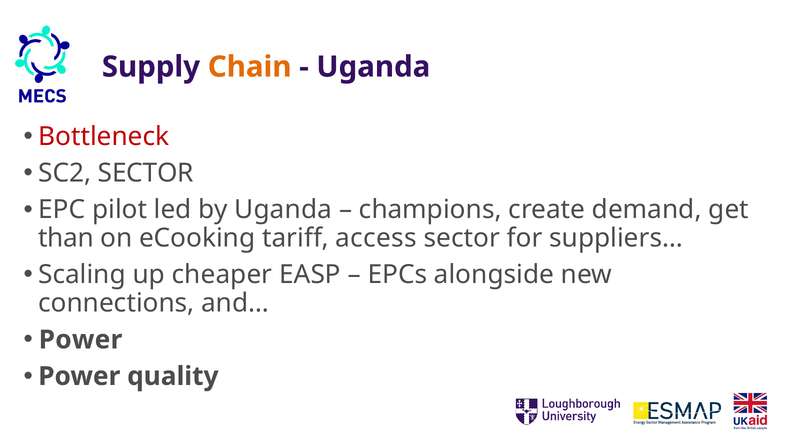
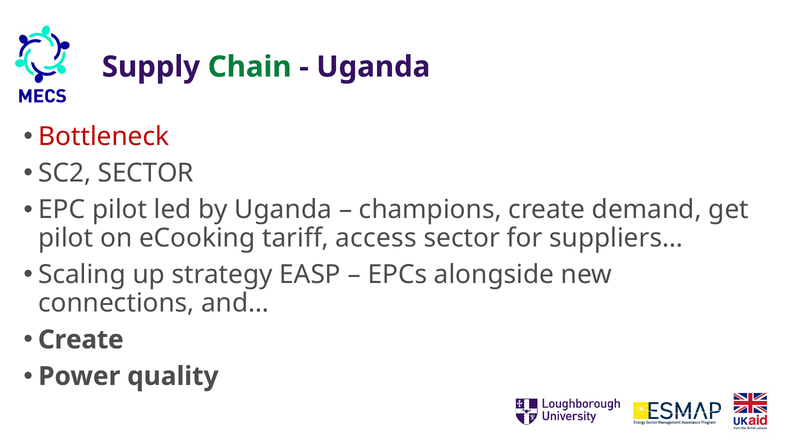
Chain colour: orange -> green
than at (66, 238): than -> pilot
cheaper: cheaper -> strategy
Power at (81, 339): Power -> Create
